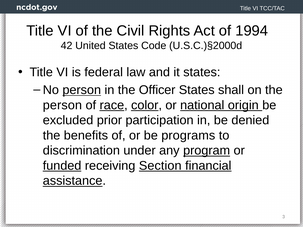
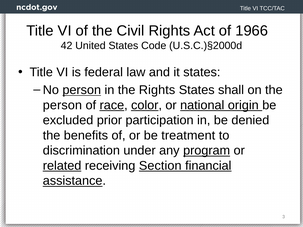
1994: 1994 -> 1966
the Officer: Officer -> Rights
programs: programs -> treatment
funded: funded -> related
